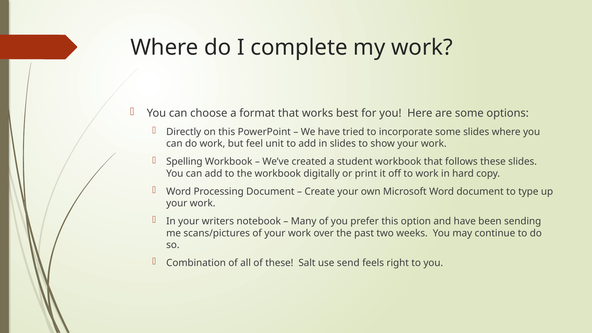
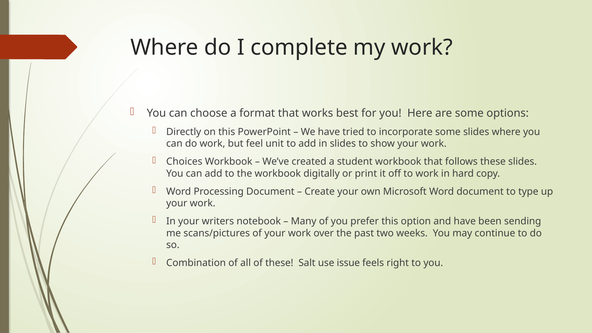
Spelling: Spelling -> Choices
send: send -> issue
